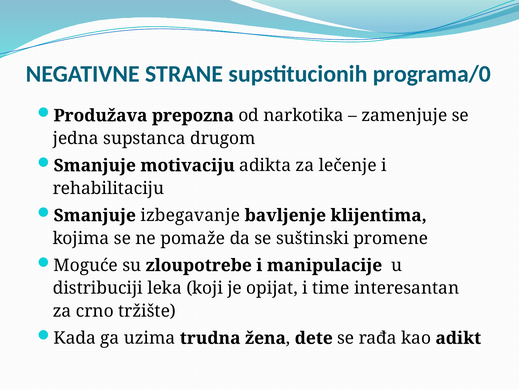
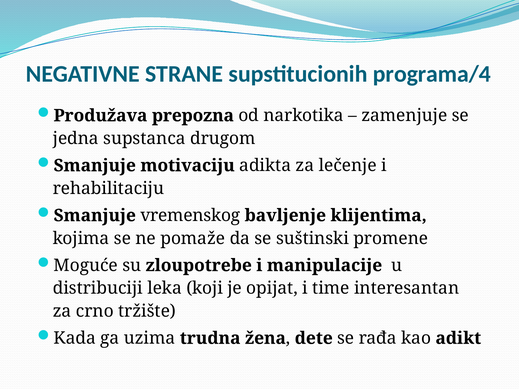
programa/0: programa/0 -> programa/4
izbegavanje: izbegavanje -> vremenskog
